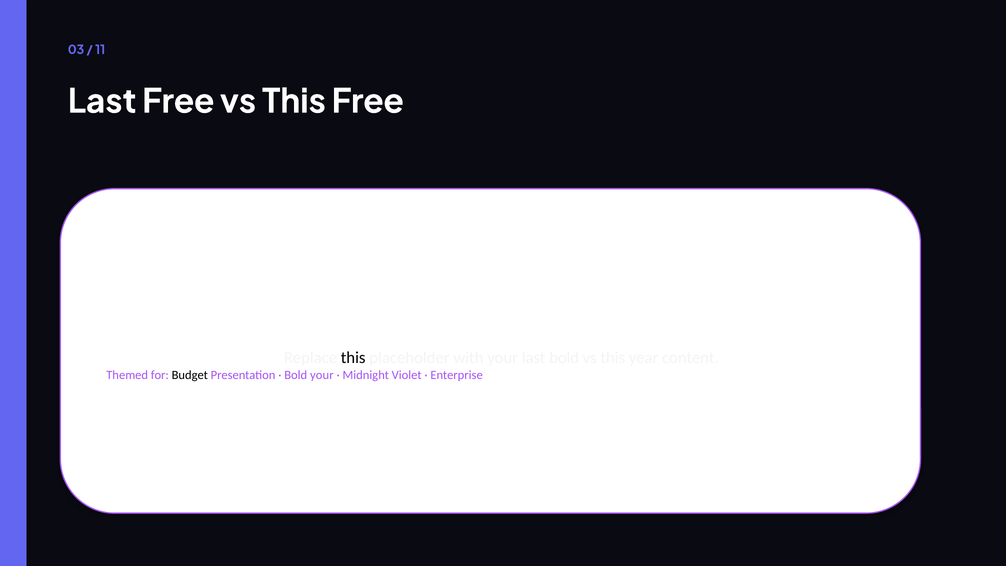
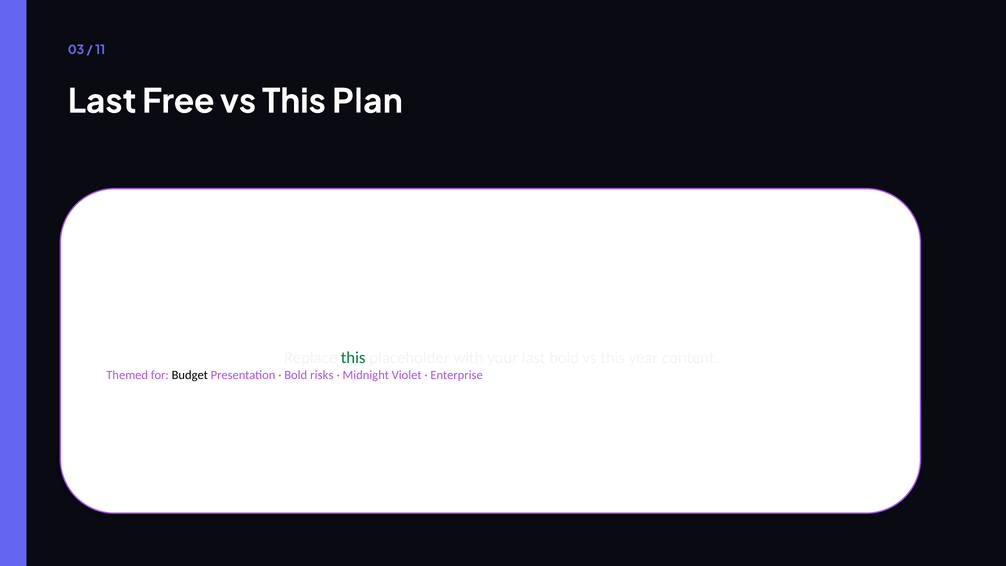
This Free: Free -> Plan
this at (353, 358) colour: black -> green
Bold your: your -> risks
